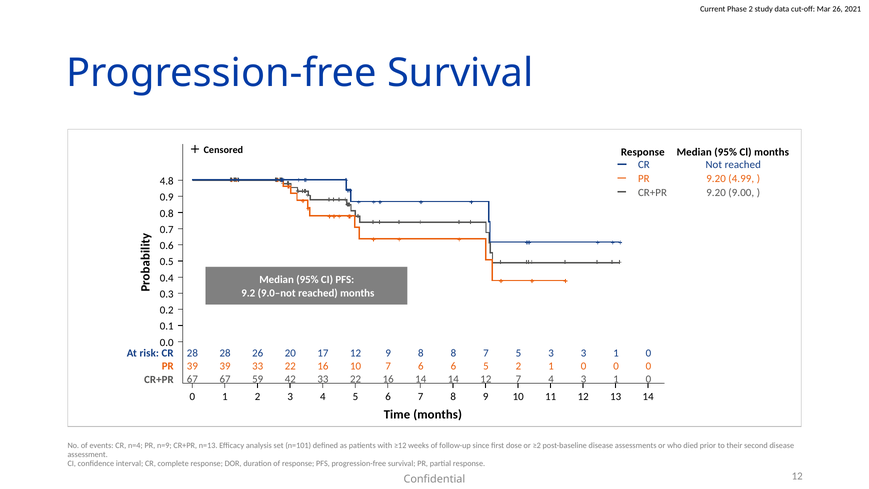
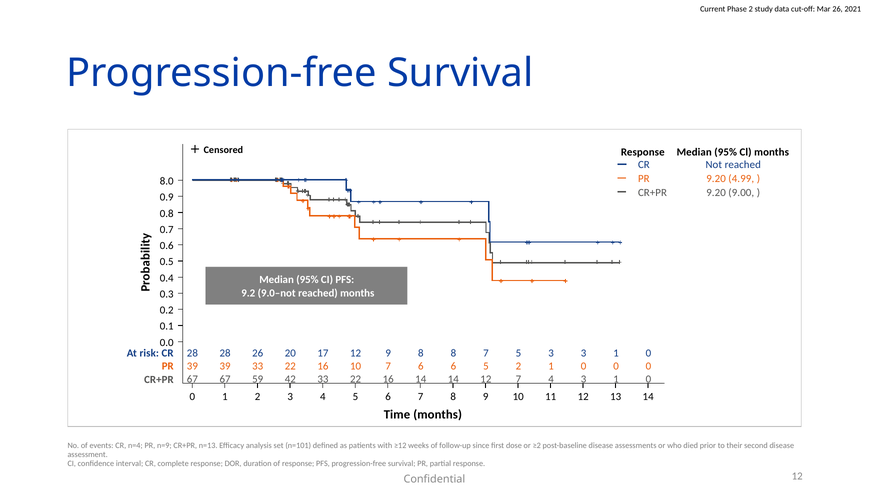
4.8: 4.8 -> 8.0
